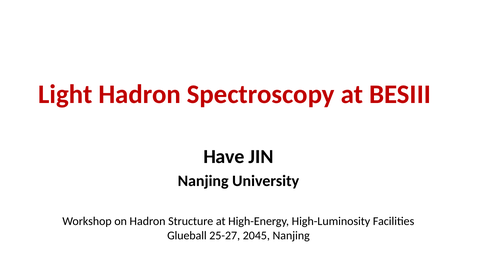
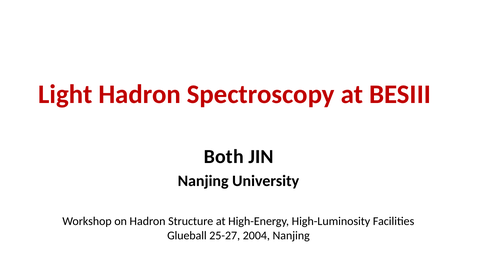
Have: Have -> Both
2045: 2045 -> 2004
